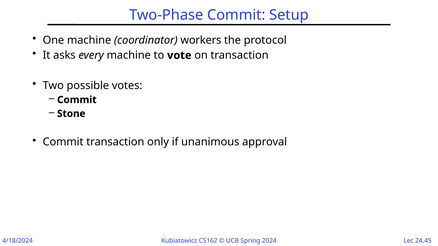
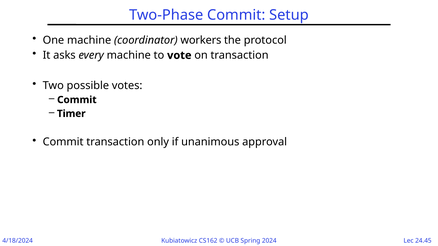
Stone: Stone -> Timer
